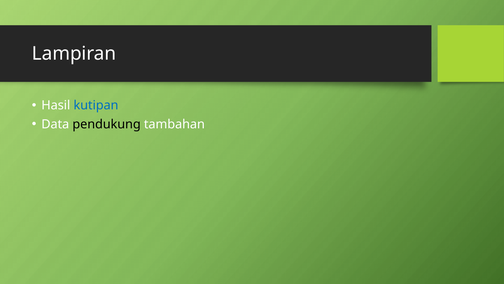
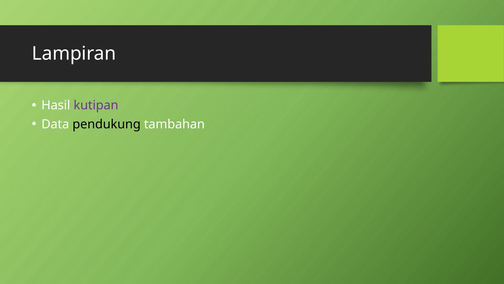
kutipan colour: blue -> purple
